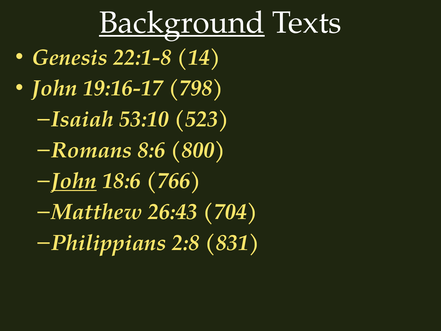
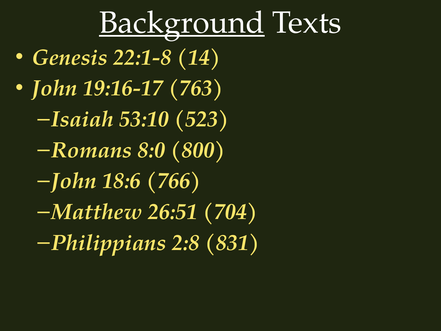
798: 798 -> 763
8:6: 8:6 -> 8:0
John at (74, 181) underline: present -> none
26:43: 26:43 -> 26:51
